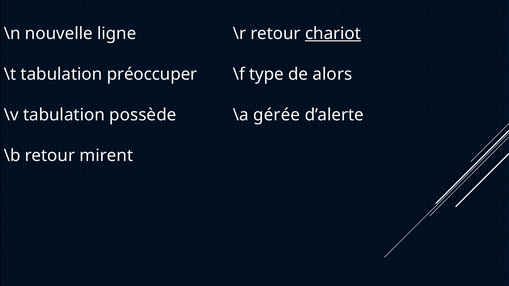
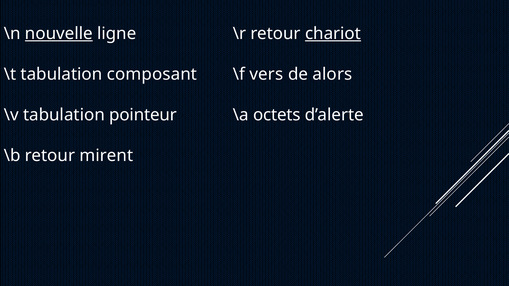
nouvelle underline: none -> present
préoccuper: préoccuper -> composant
type: type -> vers
possède: possède -> pointeur
gérée: gérée -> octets
